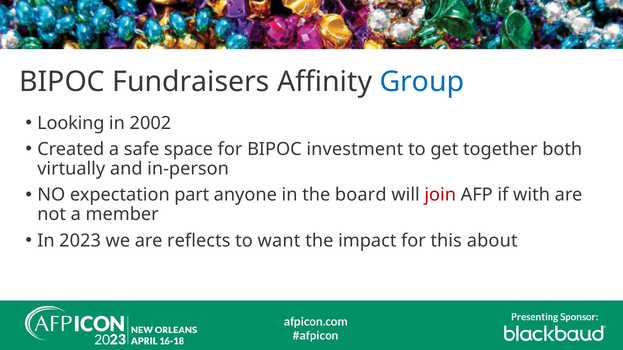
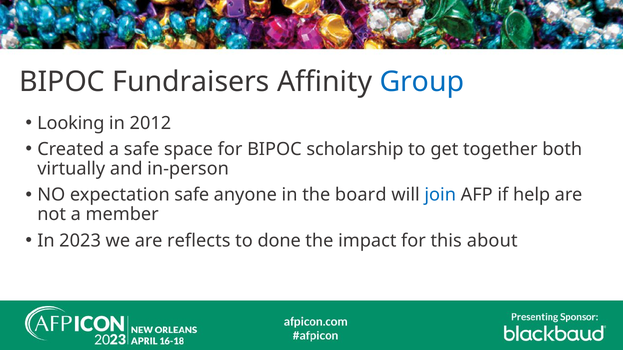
2002: 2002 -> 2012
investment: investment -> scholarship
expectation part: part -> safe
join colour: red -> blue
with: with -> help
want: want -> done
